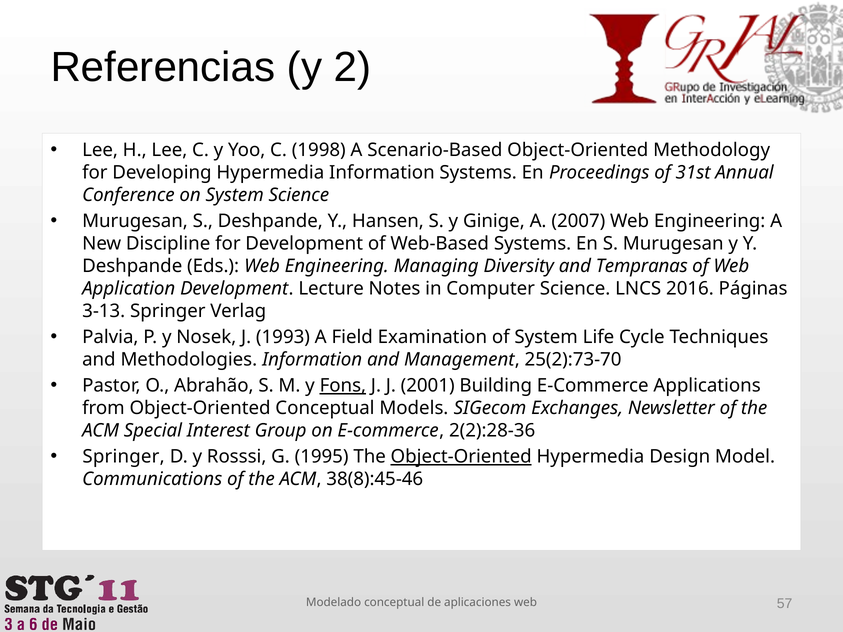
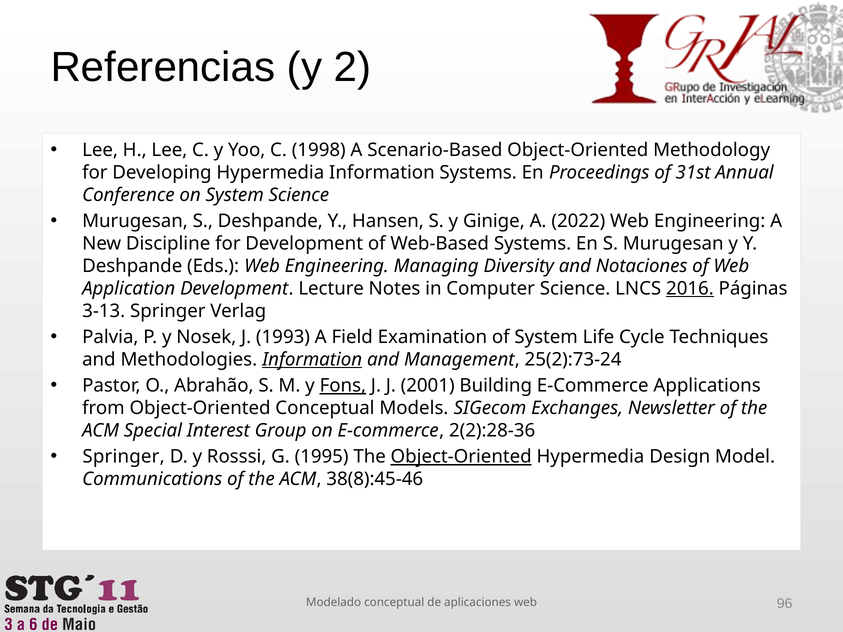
2007: 2007 -> 2022
Tempranas: Tempranas -> Notaciones
2016 underline: none -> present
Information at (312, 360) underline: none -> present
25(2):73-70: 25(2):73-70 -> 25(2):73-24
57: 57 -> 96
